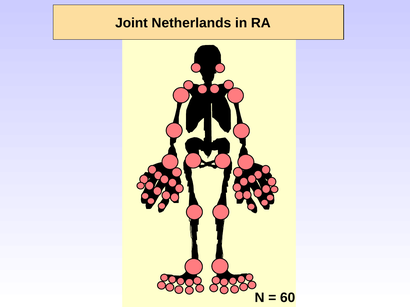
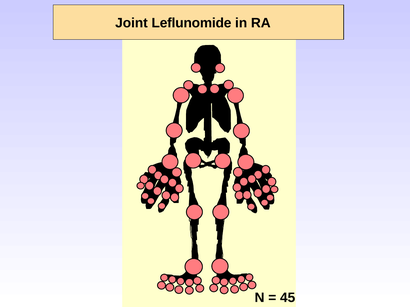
Netherlands: Netherlands -> Leflunomide
60: 60 -> 45
